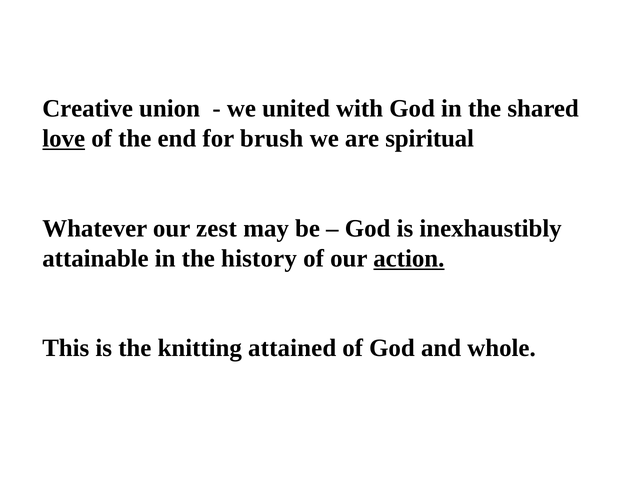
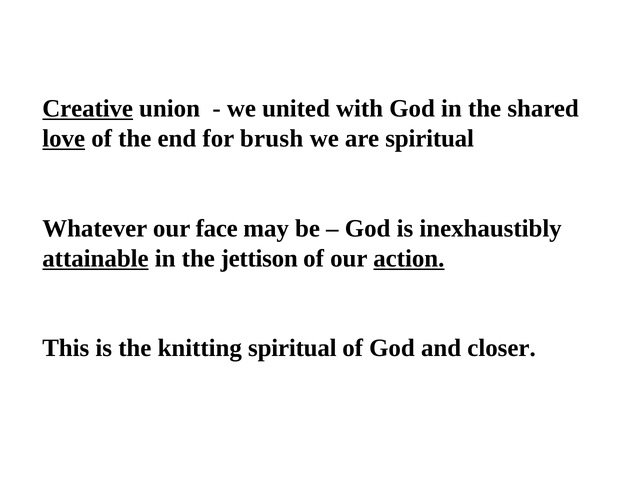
Creative underline: none -> present
zest: zest -> face
attainable underline: none -> present
history: history -> jettison
knitting attained: attained -> spiritual
whole: whole -> closer
